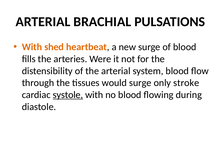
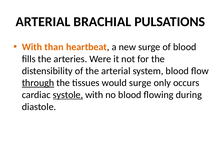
shed: shed -> than
through underline: none -> present
stroke: stroke -> occurs
